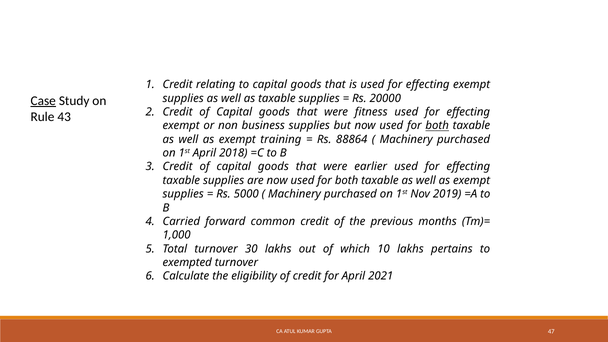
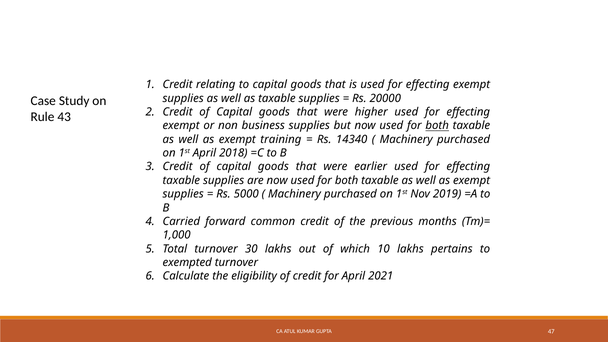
Case underline: present -> none
fitness: fitness -> higher
88864: 88864 -> 14340
